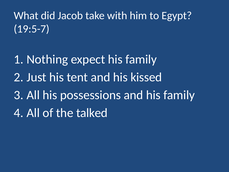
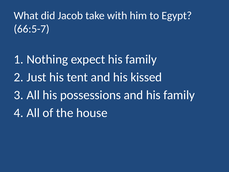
19:5-7: 19:5-7 -> 66:5-7
talked: talked -> house
